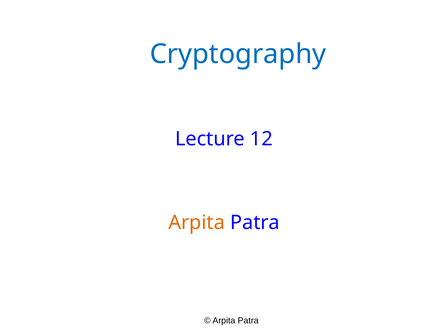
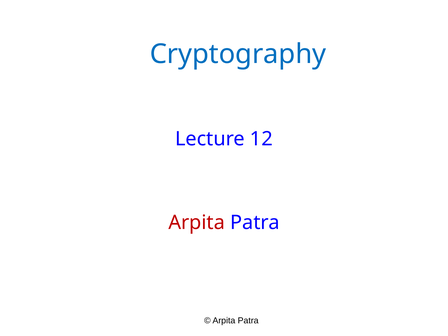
Arpita at (197, 223) colour: orange -> red
